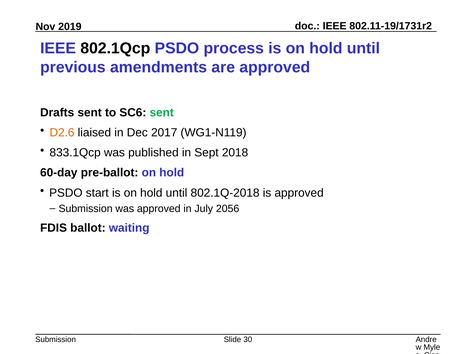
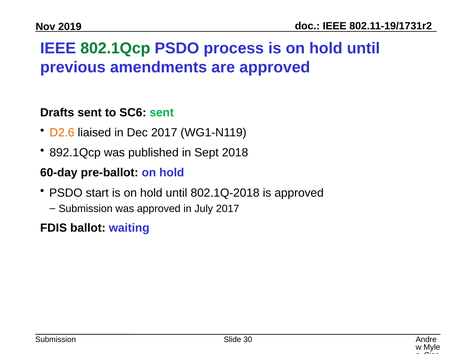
802.1Qcp colour: black -> green
833.1Qcp: 833.1Qcp -> 892.1Qcp
July 2056: 2056 -> 2017
